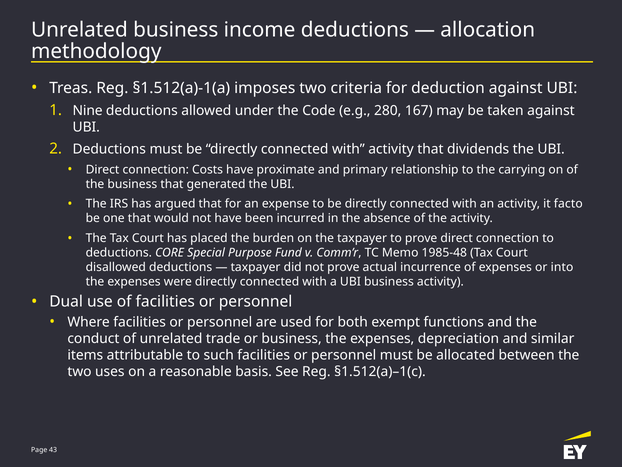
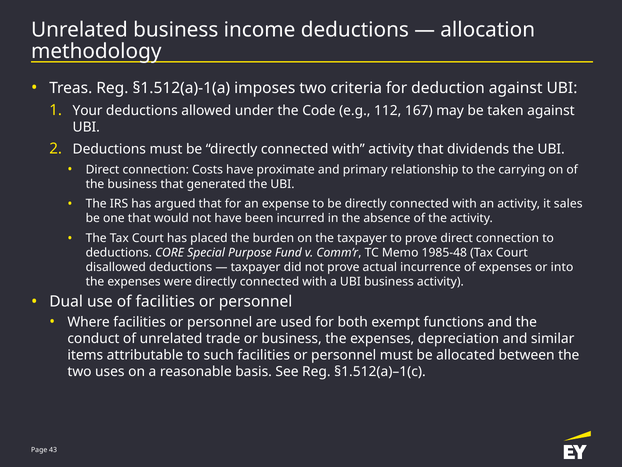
Nine: Nine -> Your
280: 280 -> 112
facto: facto -> sales
